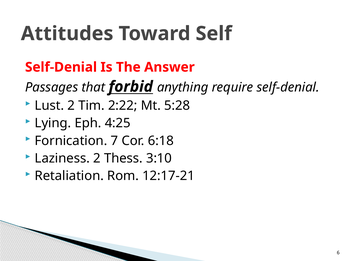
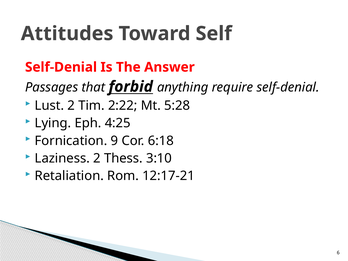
7: 7 -> 9
